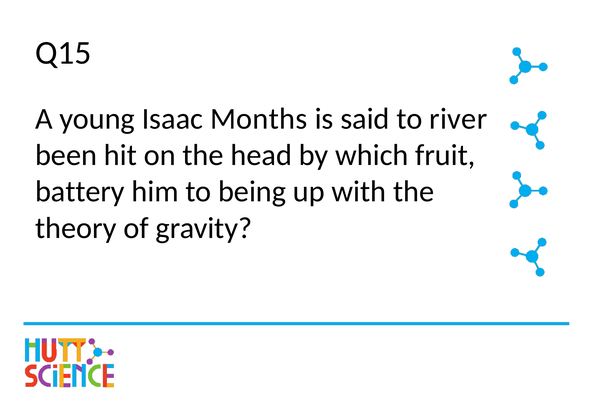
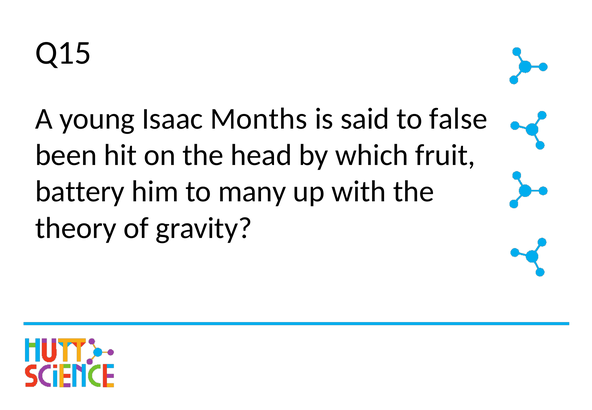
river: river -> false
being: being -> many
